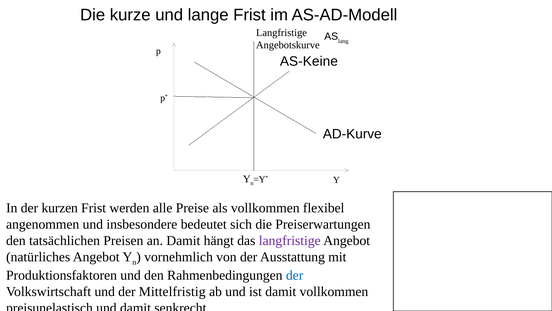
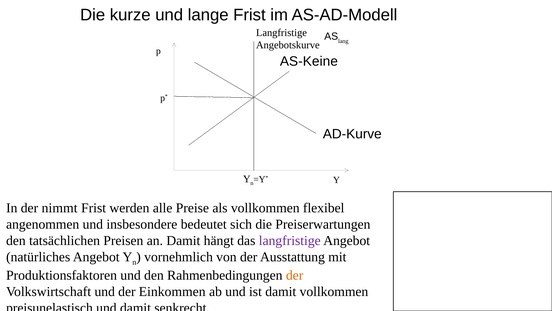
kurzen: kurzen -> nimmt
der at (295, 275) colour: blue -> orange
Mittelfristig: Mittelfristig -> Einkommen
